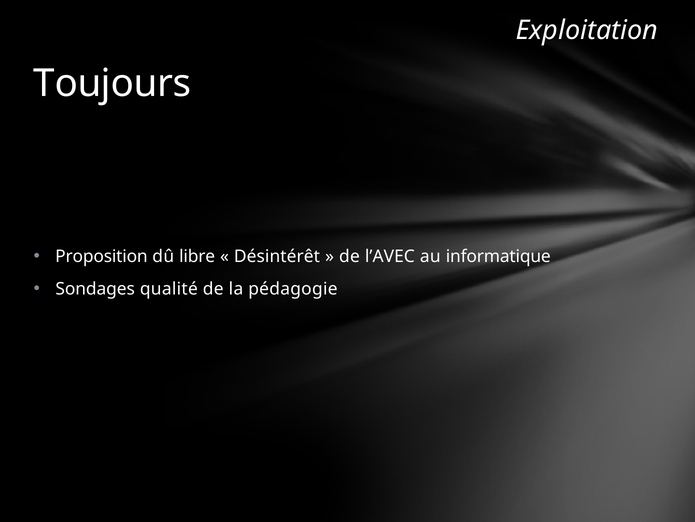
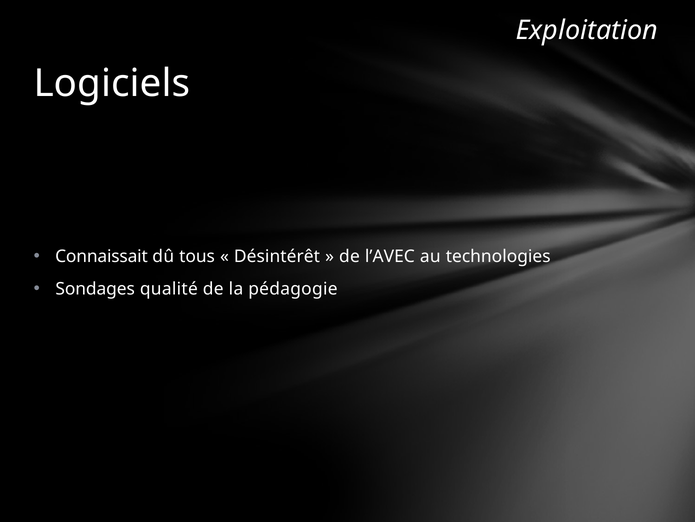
Toujours: Toujours -> Logiciels
Proposition: Proposition -> Connaissait
libre: libre -> tous
informatique: informatique -> technologies
